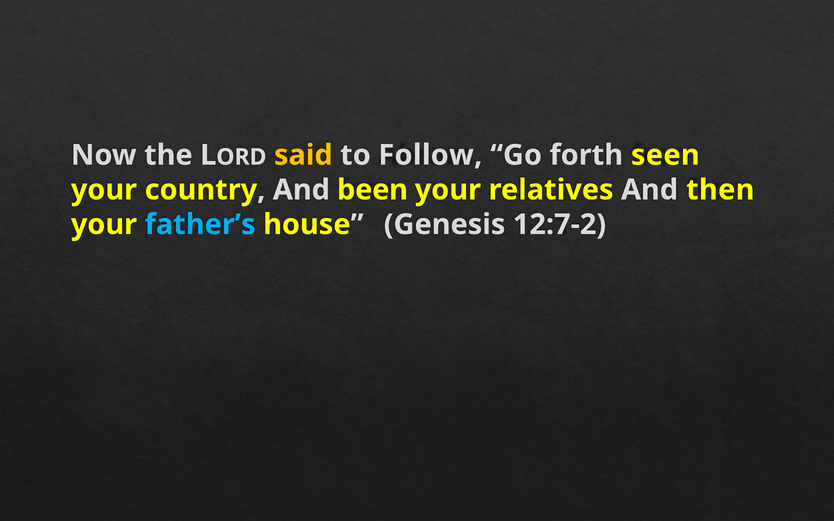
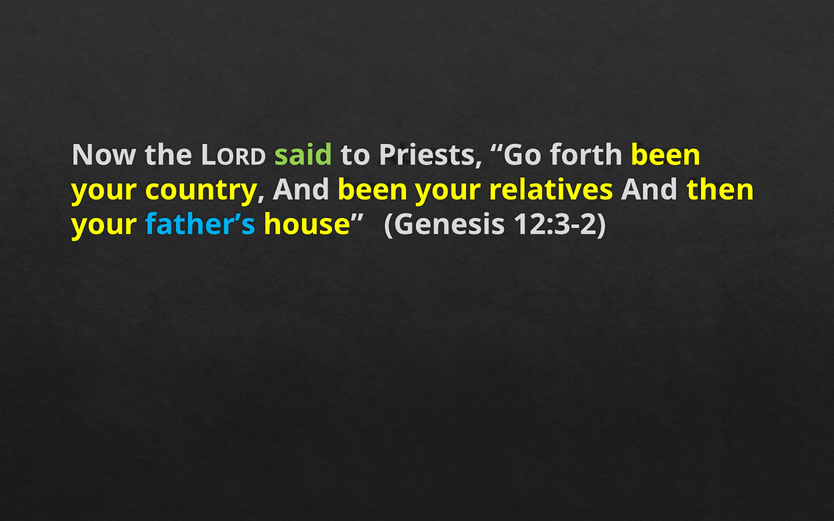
said colour: yellow -> light green
Follow: Follow -> Priests
forth seen: seen -> been
12:7-2: 12:7-2 -> 12:3-2
